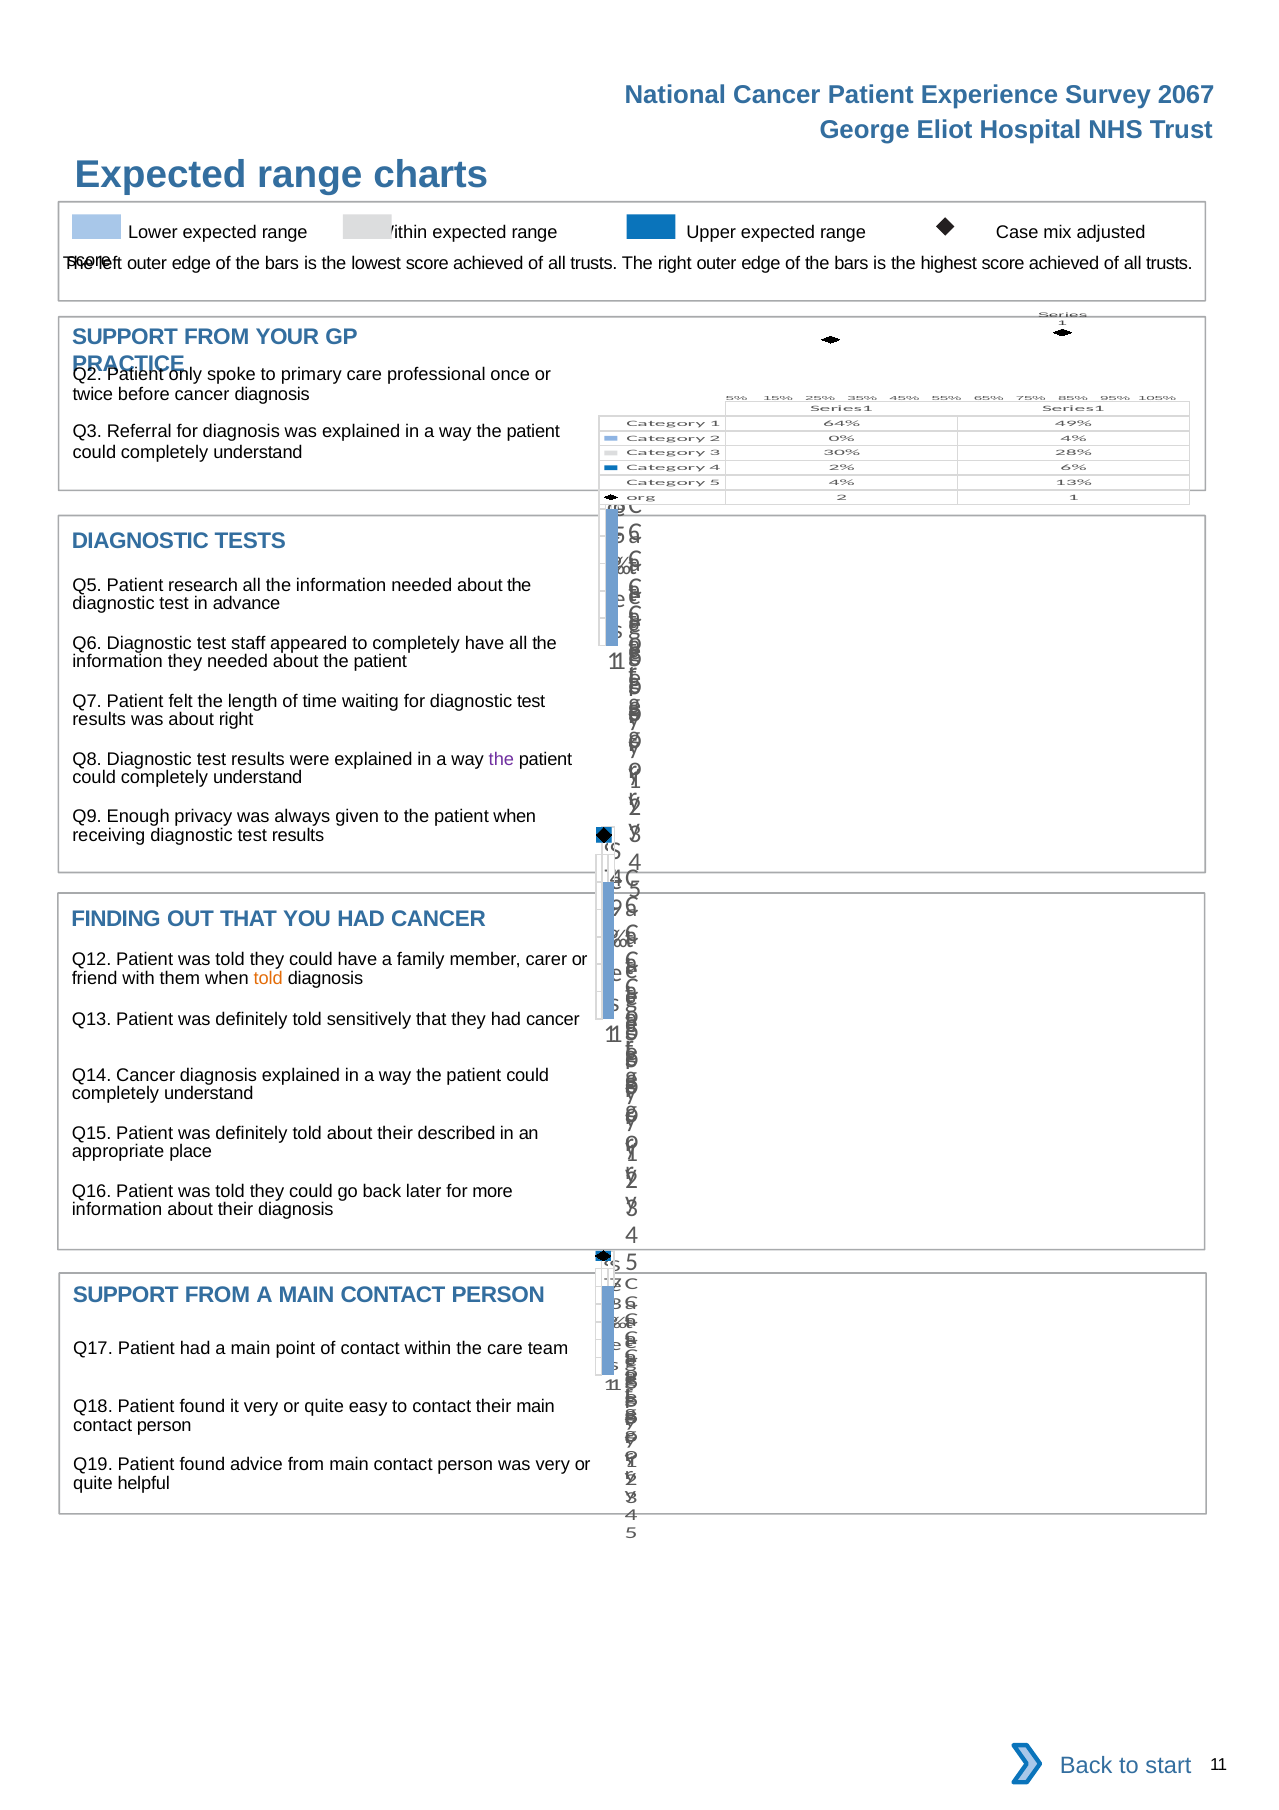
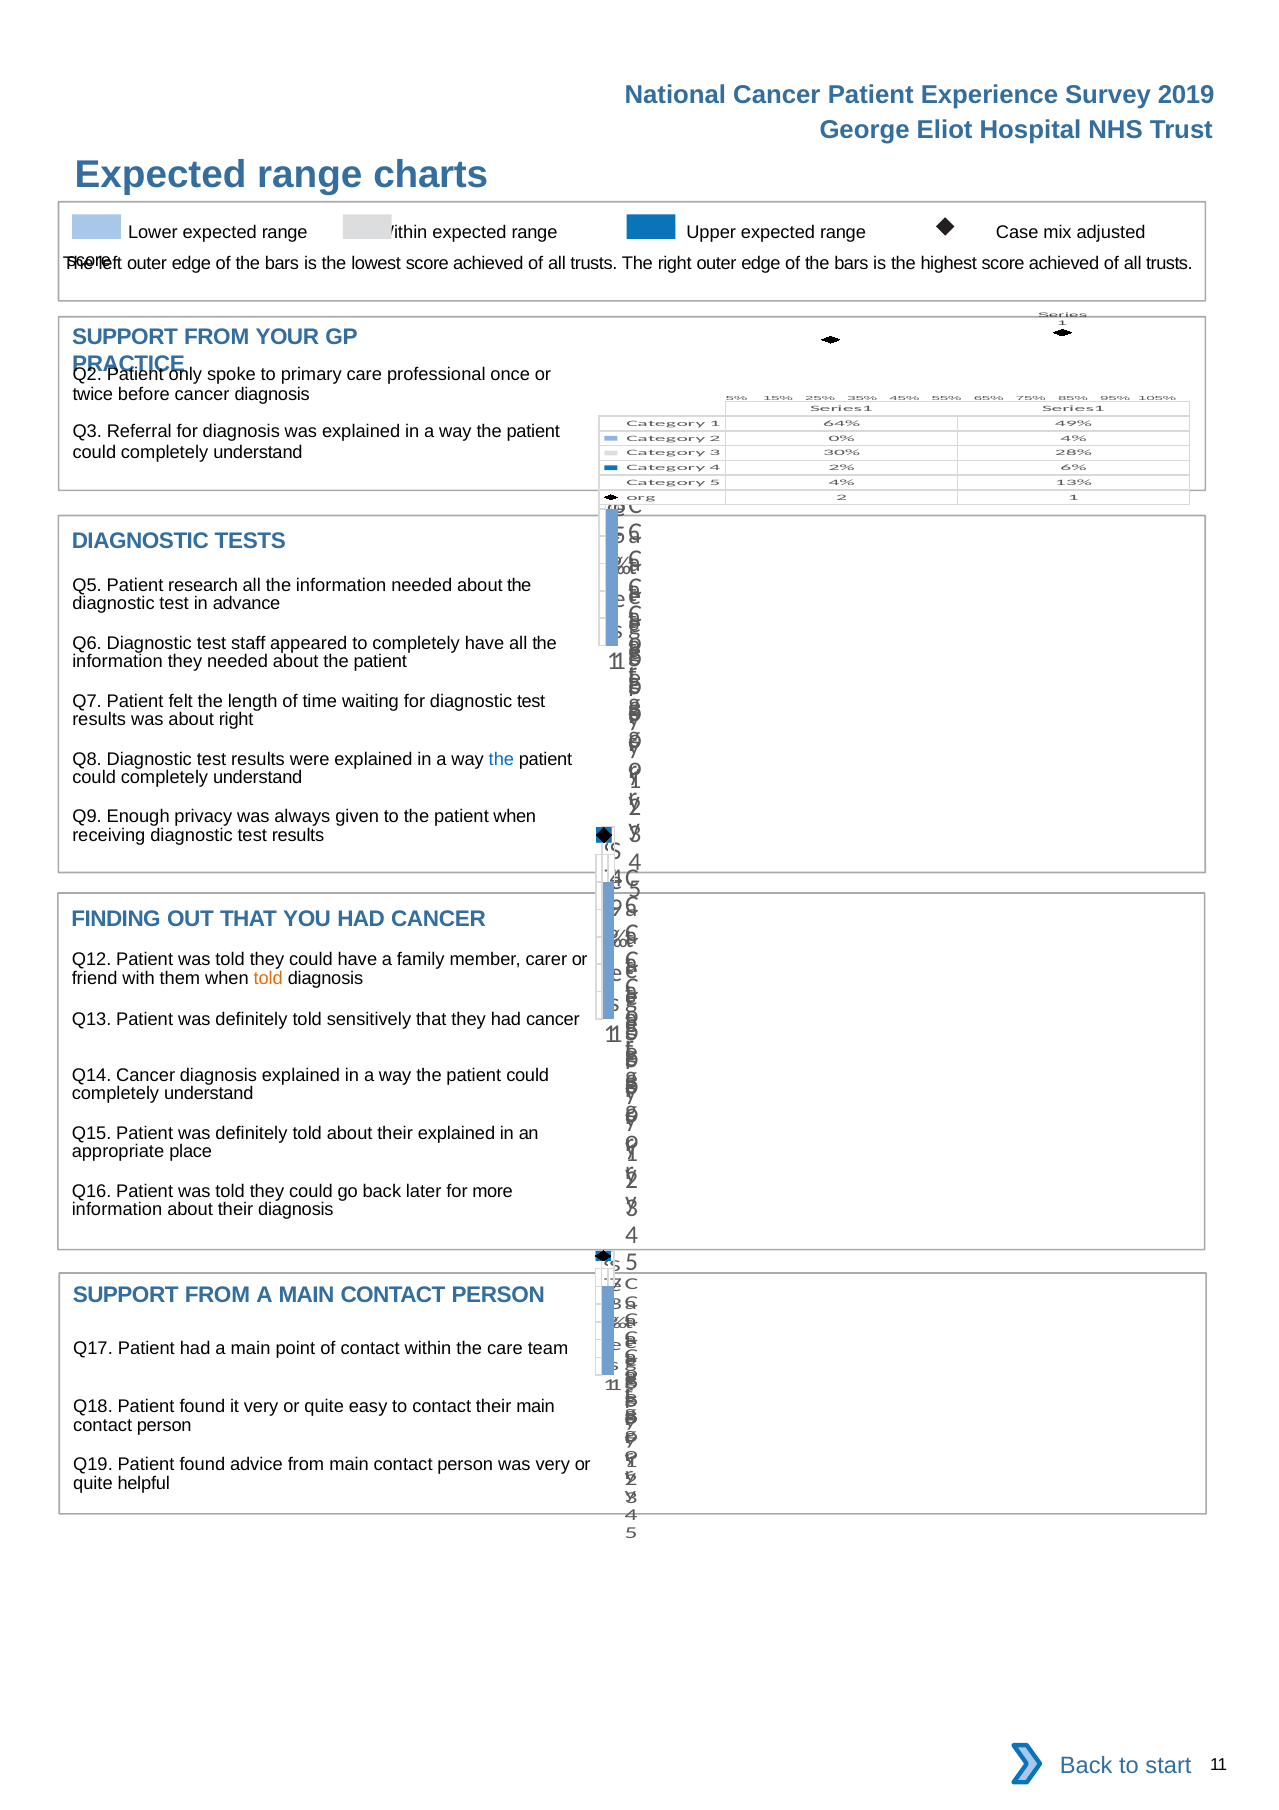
2067: 2067 -> 2019
the at (501, 759) colour: purple -> blue
their described: described -> explained
